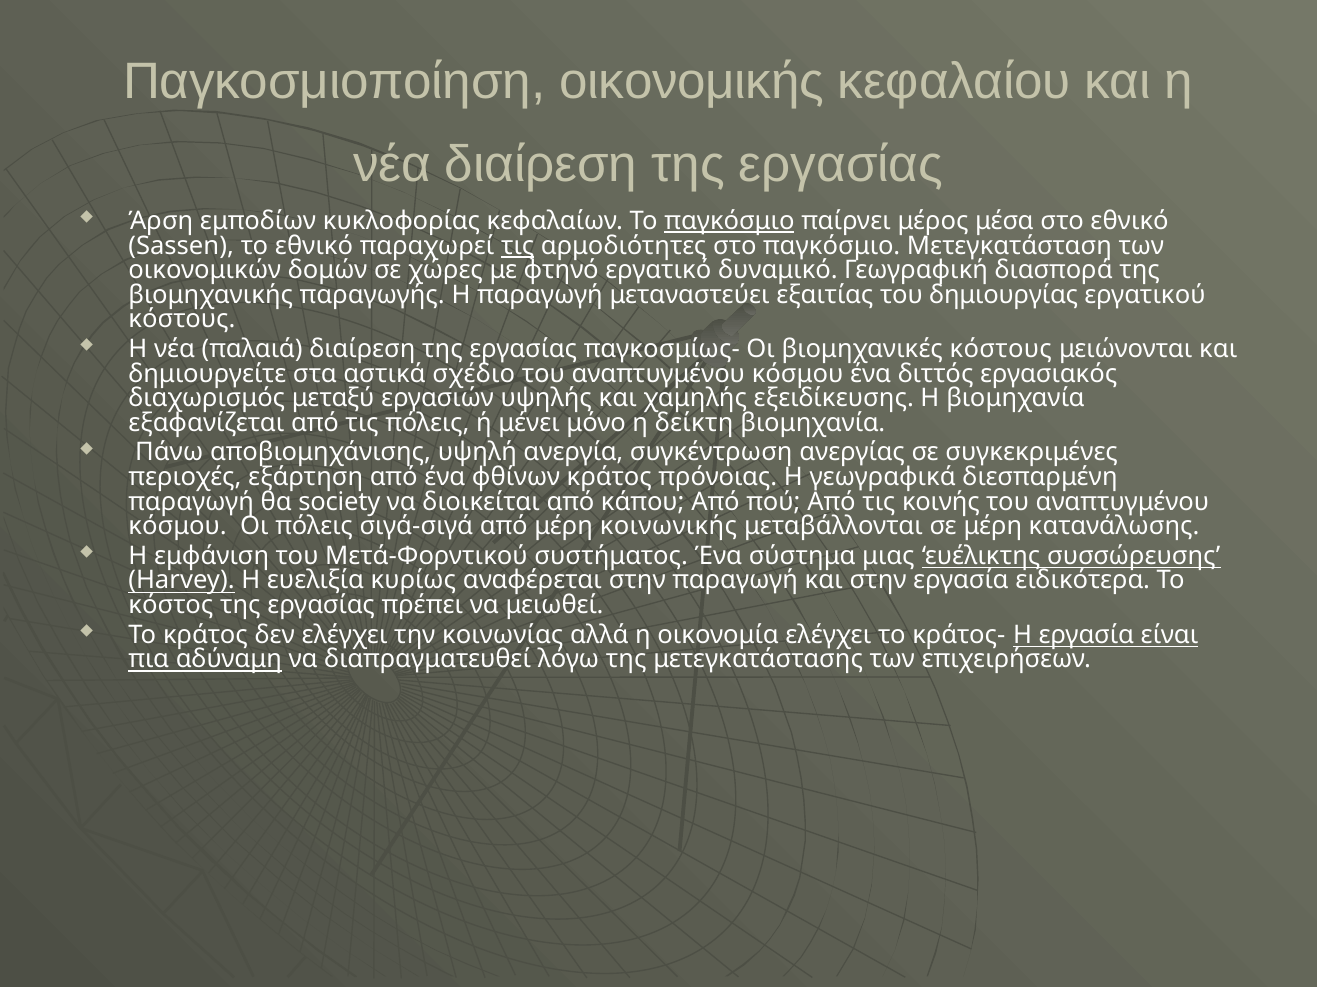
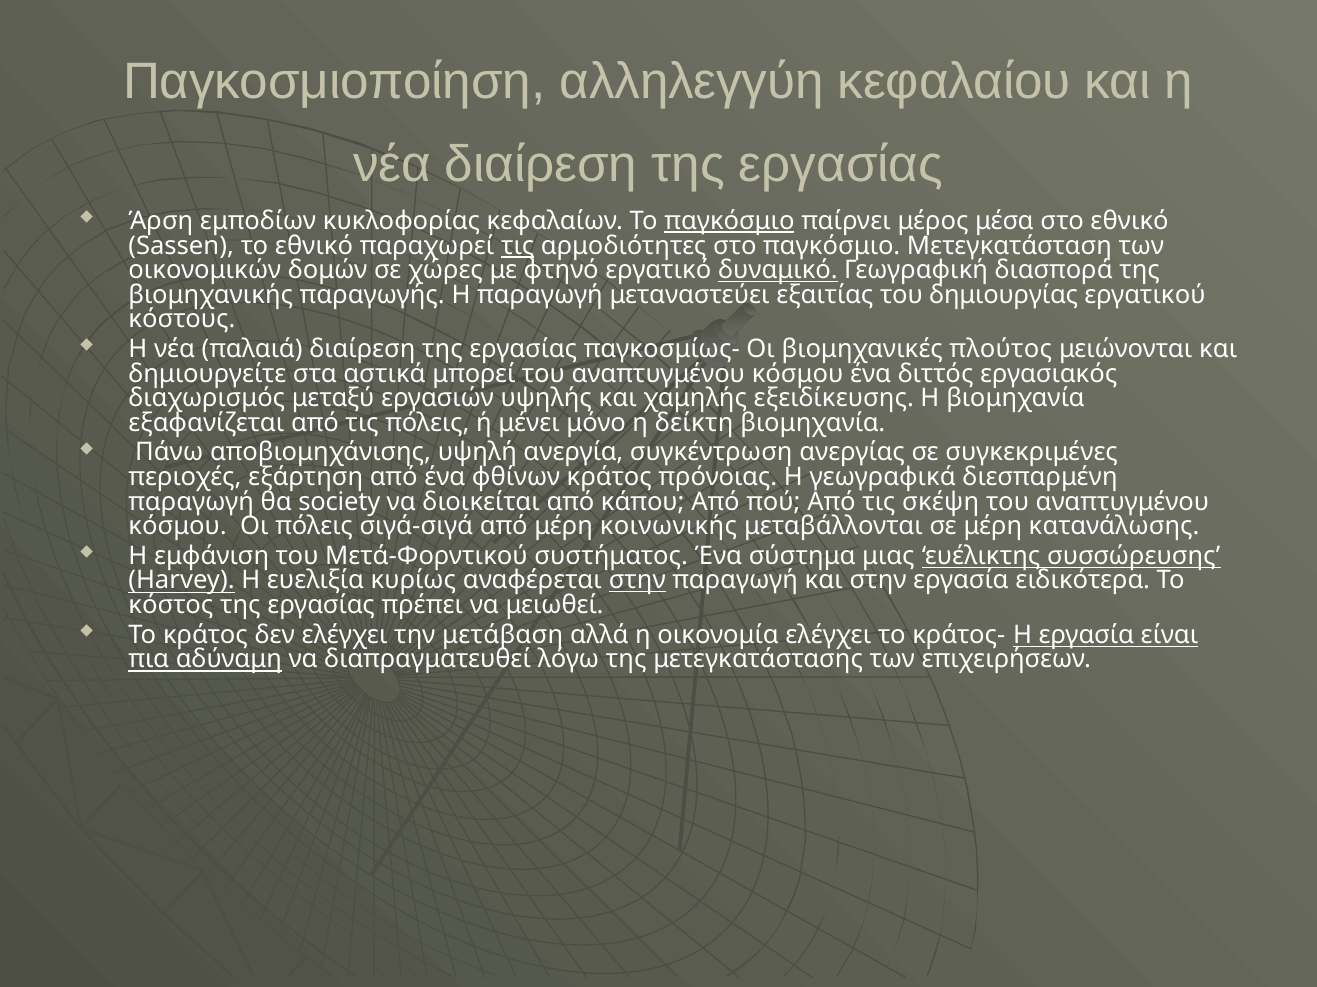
οικονομικής: οικονομικής -> αλληλεγγύη
δυναμικό underline: none -> present
βιομηχανικές κόστους: κόστους -> πλούτος
σχέδιο: σχέδιο -> μπορεί
κοινής: κοινής -> σκέψη
στην at (637, 581) underline: none -> present
κοινωνίας: κοινωνίας -> μετάβαση
